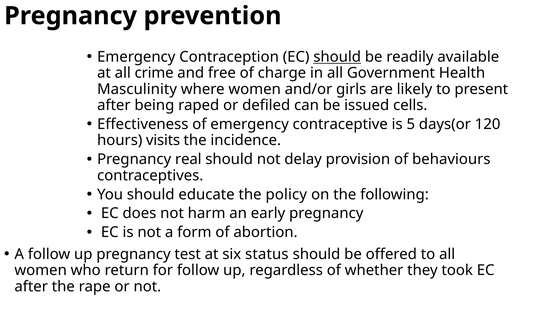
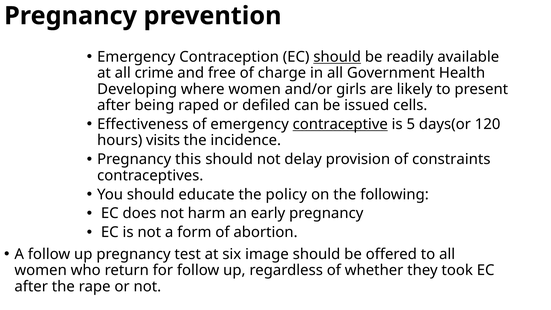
Masculinity: Masculinity -> Developing
contraceptive underline: none -> present
real: real -> this
behaviours: behaviours -> constraints
status: status -> image
